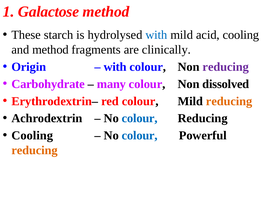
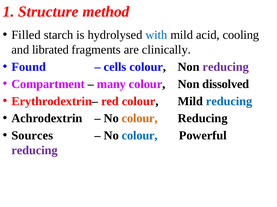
Galactose: Galactose -> Structure
These: These -> Filled
and method: method -> librated
Origin: Origin -> Found
with at (115, 67): with -> cells
Carbohydrate: Carbohydrate -> Compartment
reducing at (229, 102) colour: orange -> blue
colour at (140, 119) colour: blue -> orange
Cooling at (32, 136): Cooling -> Sources
reducing at (35, 151) colour: orange -> purple
